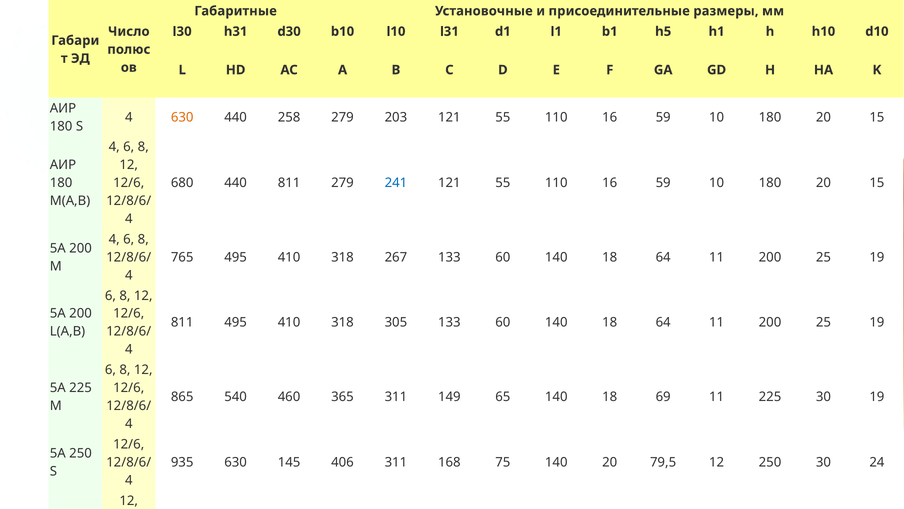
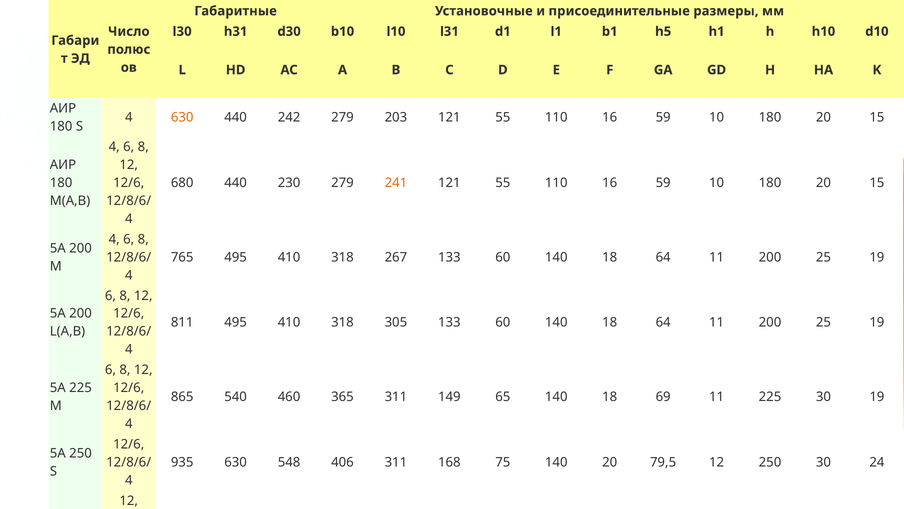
258: 258 -> 242
440 811: 811 -> 230
241 colour: blue -> orange
145: 145 -> 548
